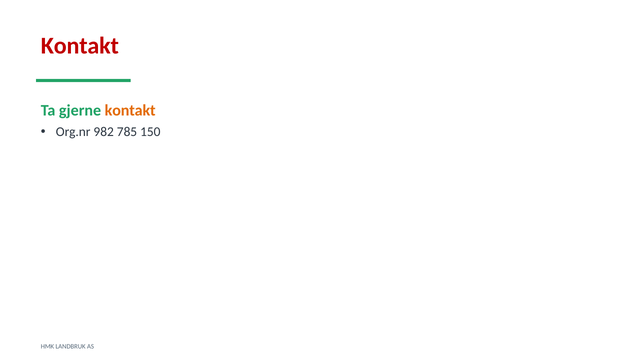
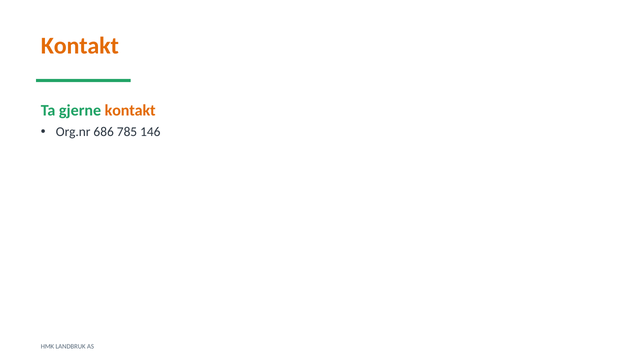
Kontakt at (80, 46) colour: red -> orange
982: 982 -> 686
150: 150 -> 146
